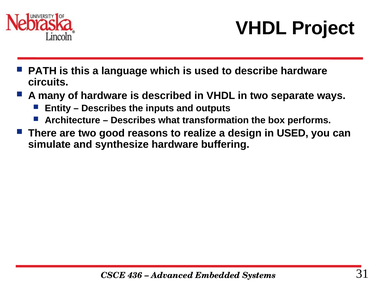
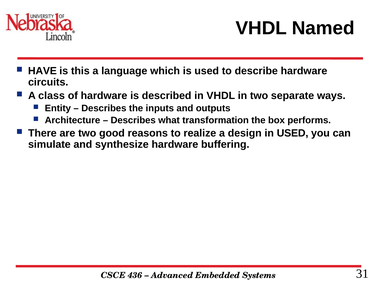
Project: Project -> Named
PATH: PATH -> HAVE
many: many -> class
